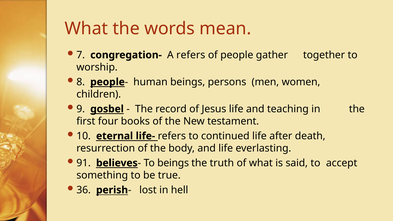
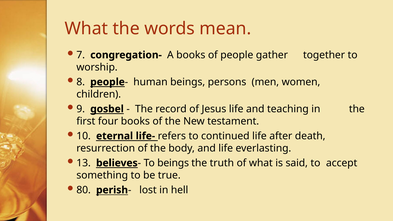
A refers: refers -> books
91: 91 -> 13
36: 36 -> 80
